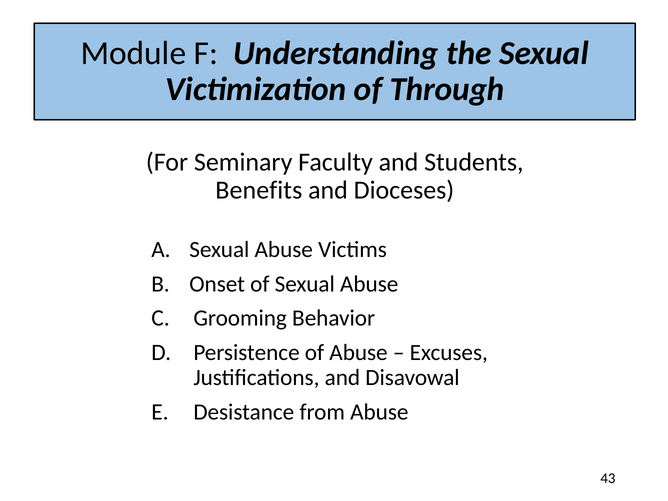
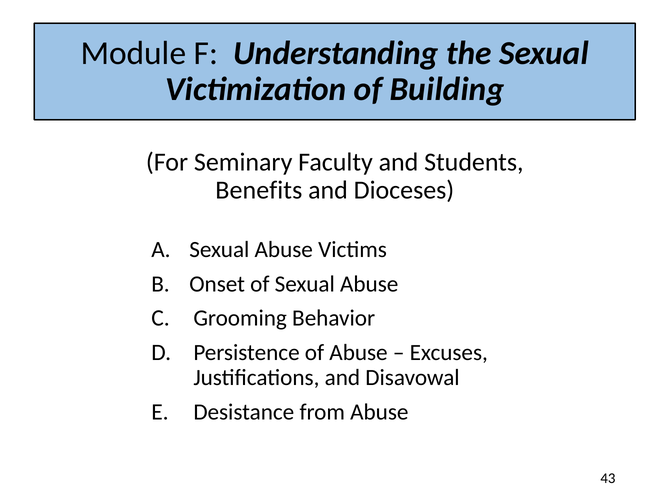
Through: Through -> Building
